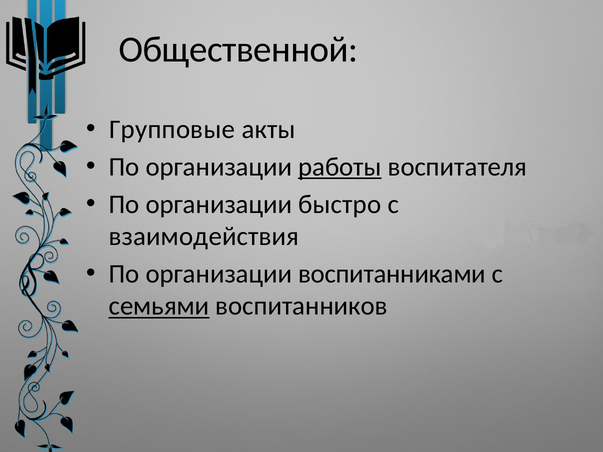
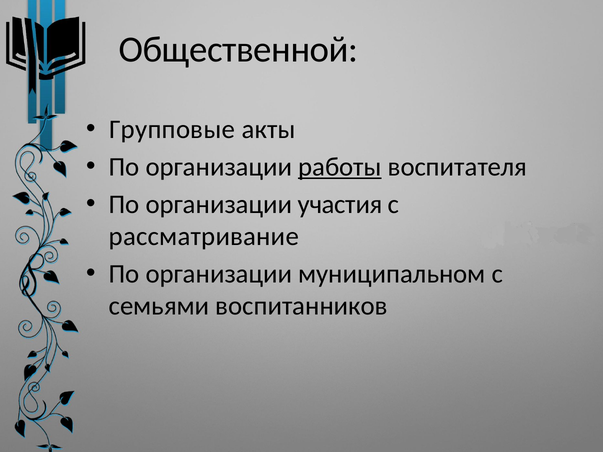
быстро: быстро -> участия
взаимодействия: взаимодействия -> рассматривание
воспитанниками: воспитанниками -> муниципальном
семьями underline: present -> none
